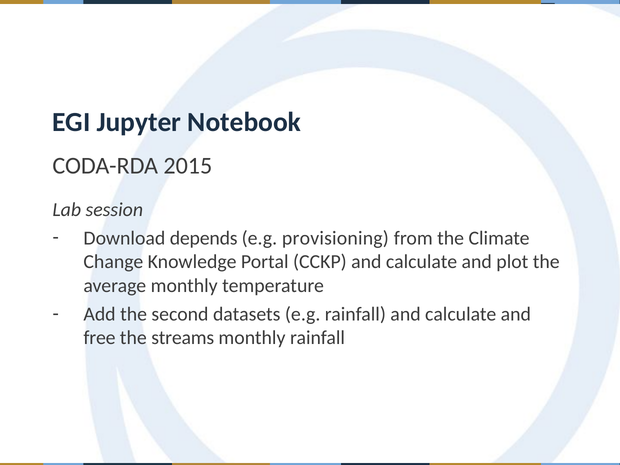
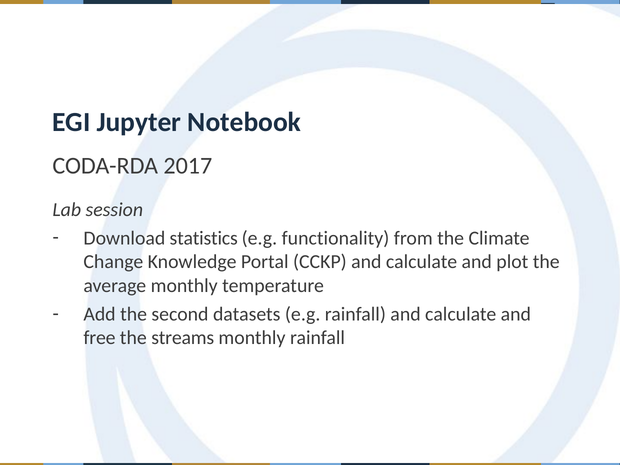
2015: 2015 -> 2017
depends: depends -> statistics
provisioning: provisioning -> functionality
